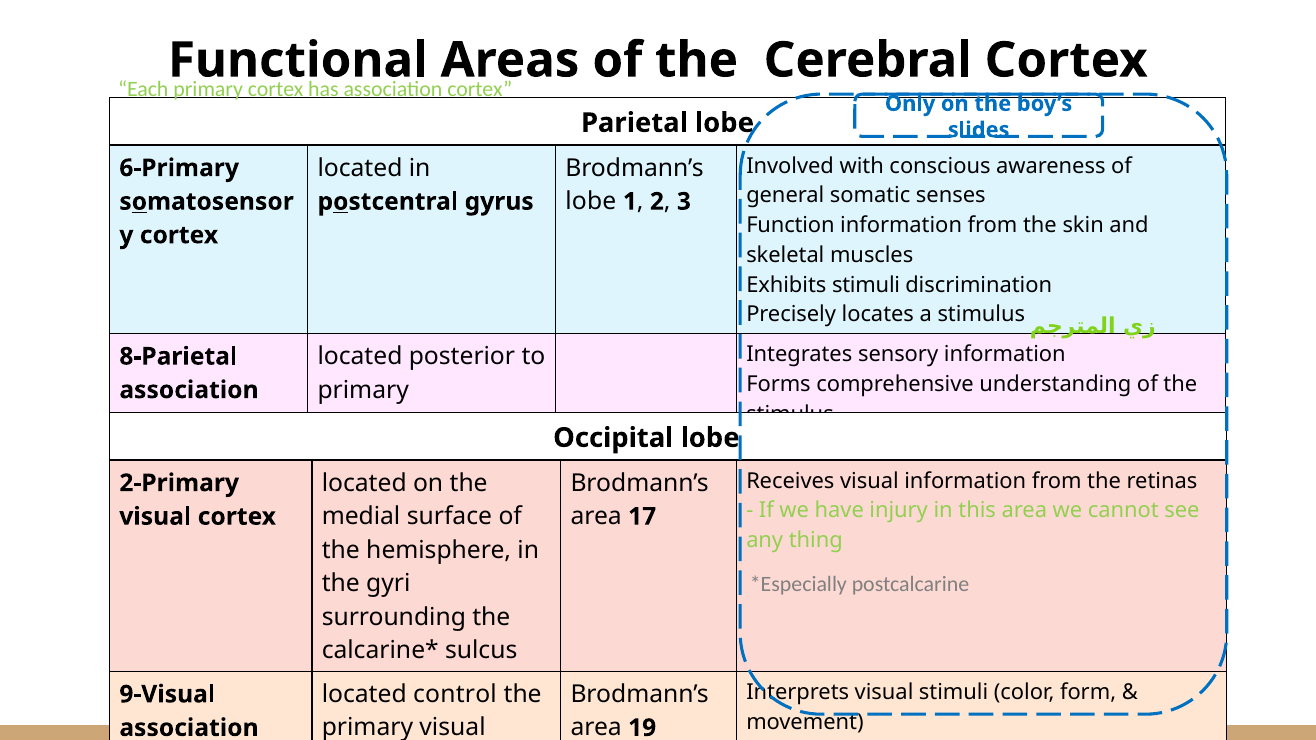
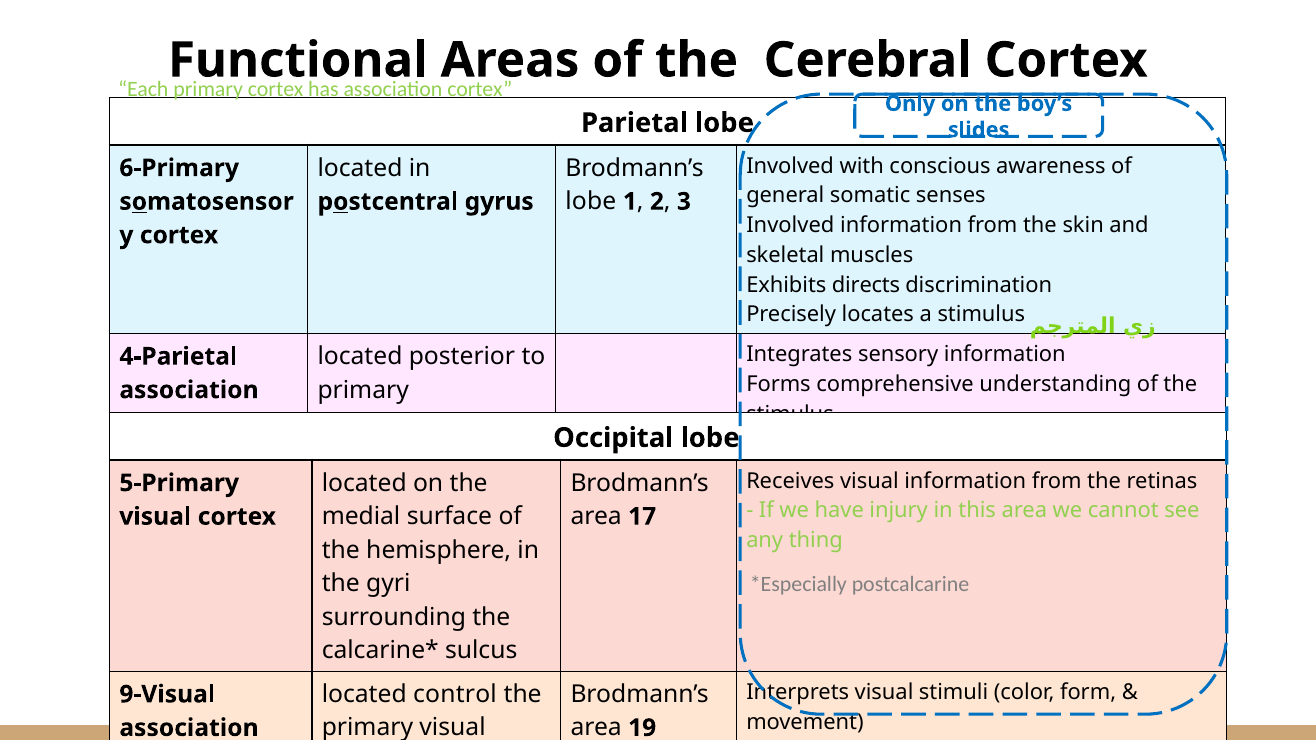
Function at (790, 226): Function -> Involved
Exhibits stimuli: stimuli -> directs
8-Parietal: 8-Parietal -> 4-Parietal
2-Primary: 2-Primary -> 5-Primary
